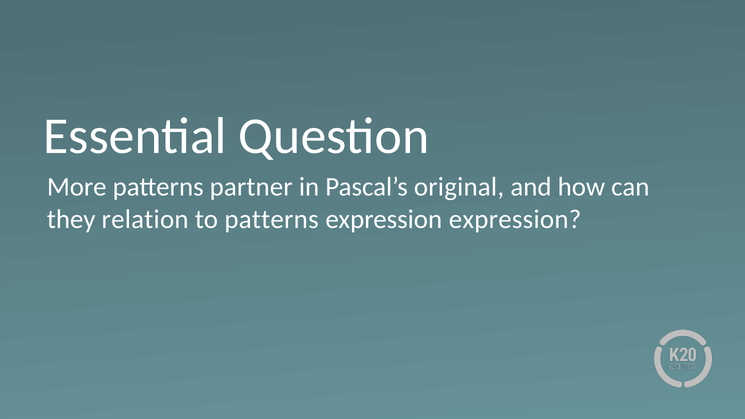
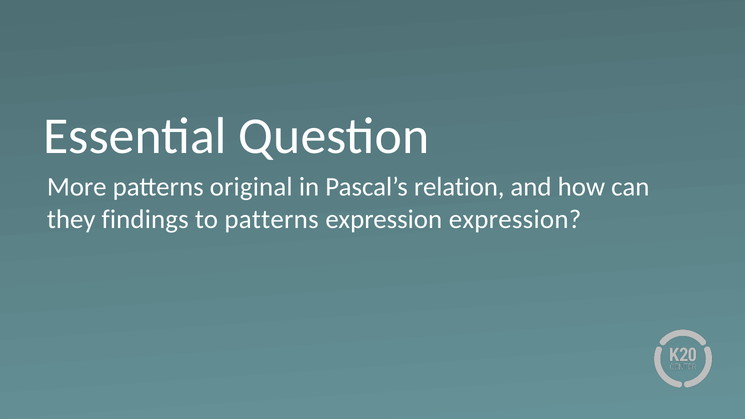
partner: partner -> original
original: original -> relation
relation: relation -> findings
